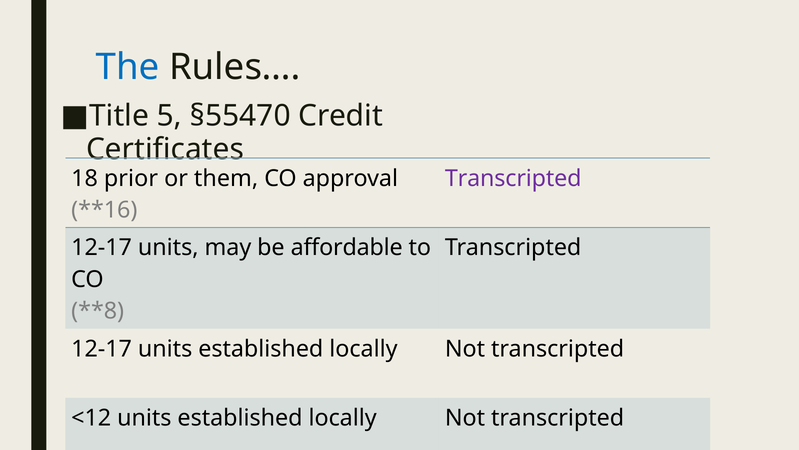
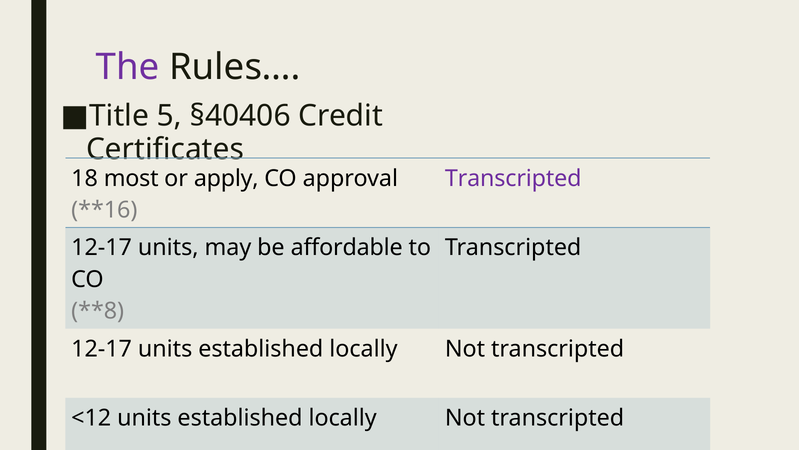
The colour: blue -> purple
§55470: §55470 -> §40406
prior: prior -> most
them: them -> apply
